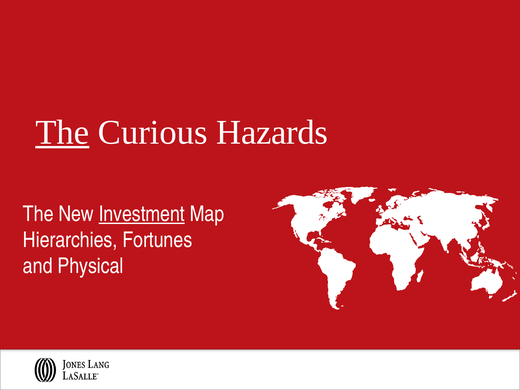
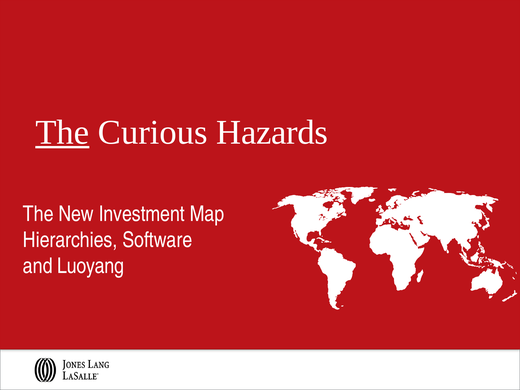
Investment underline: present -> none
Fortunes: Fortunes -> Software
Physical: Physical -> Luoyang
